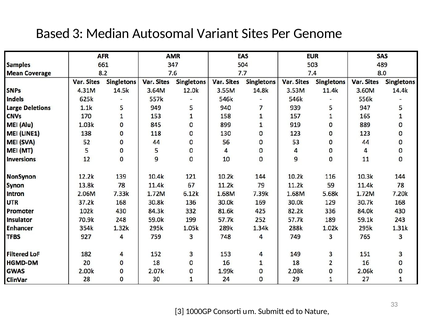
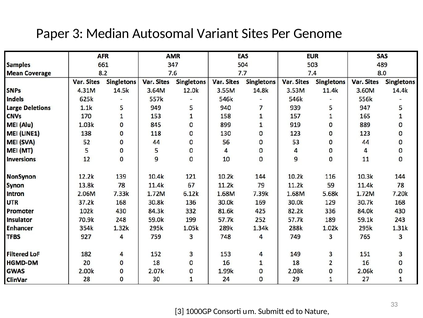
Based: Based -> Paper
